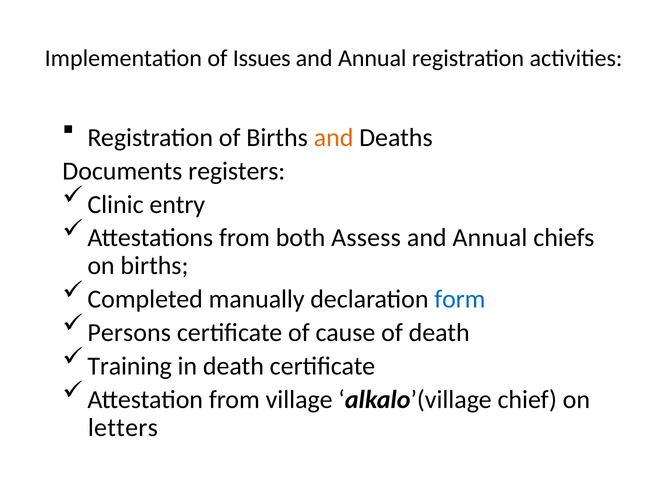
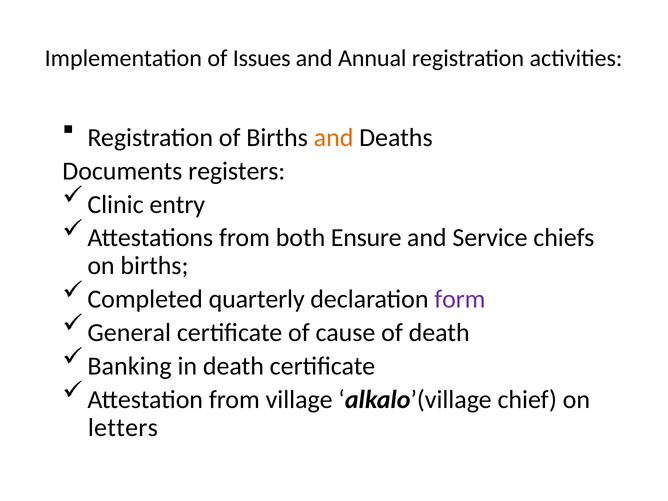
Assess: Assess -> Ensure
Annual at (490, 238): Annual -> Service
manually: manually -> quarterly
form colour: blue -> purple
Persons: Persons -> General
Training: Training -> Banking
